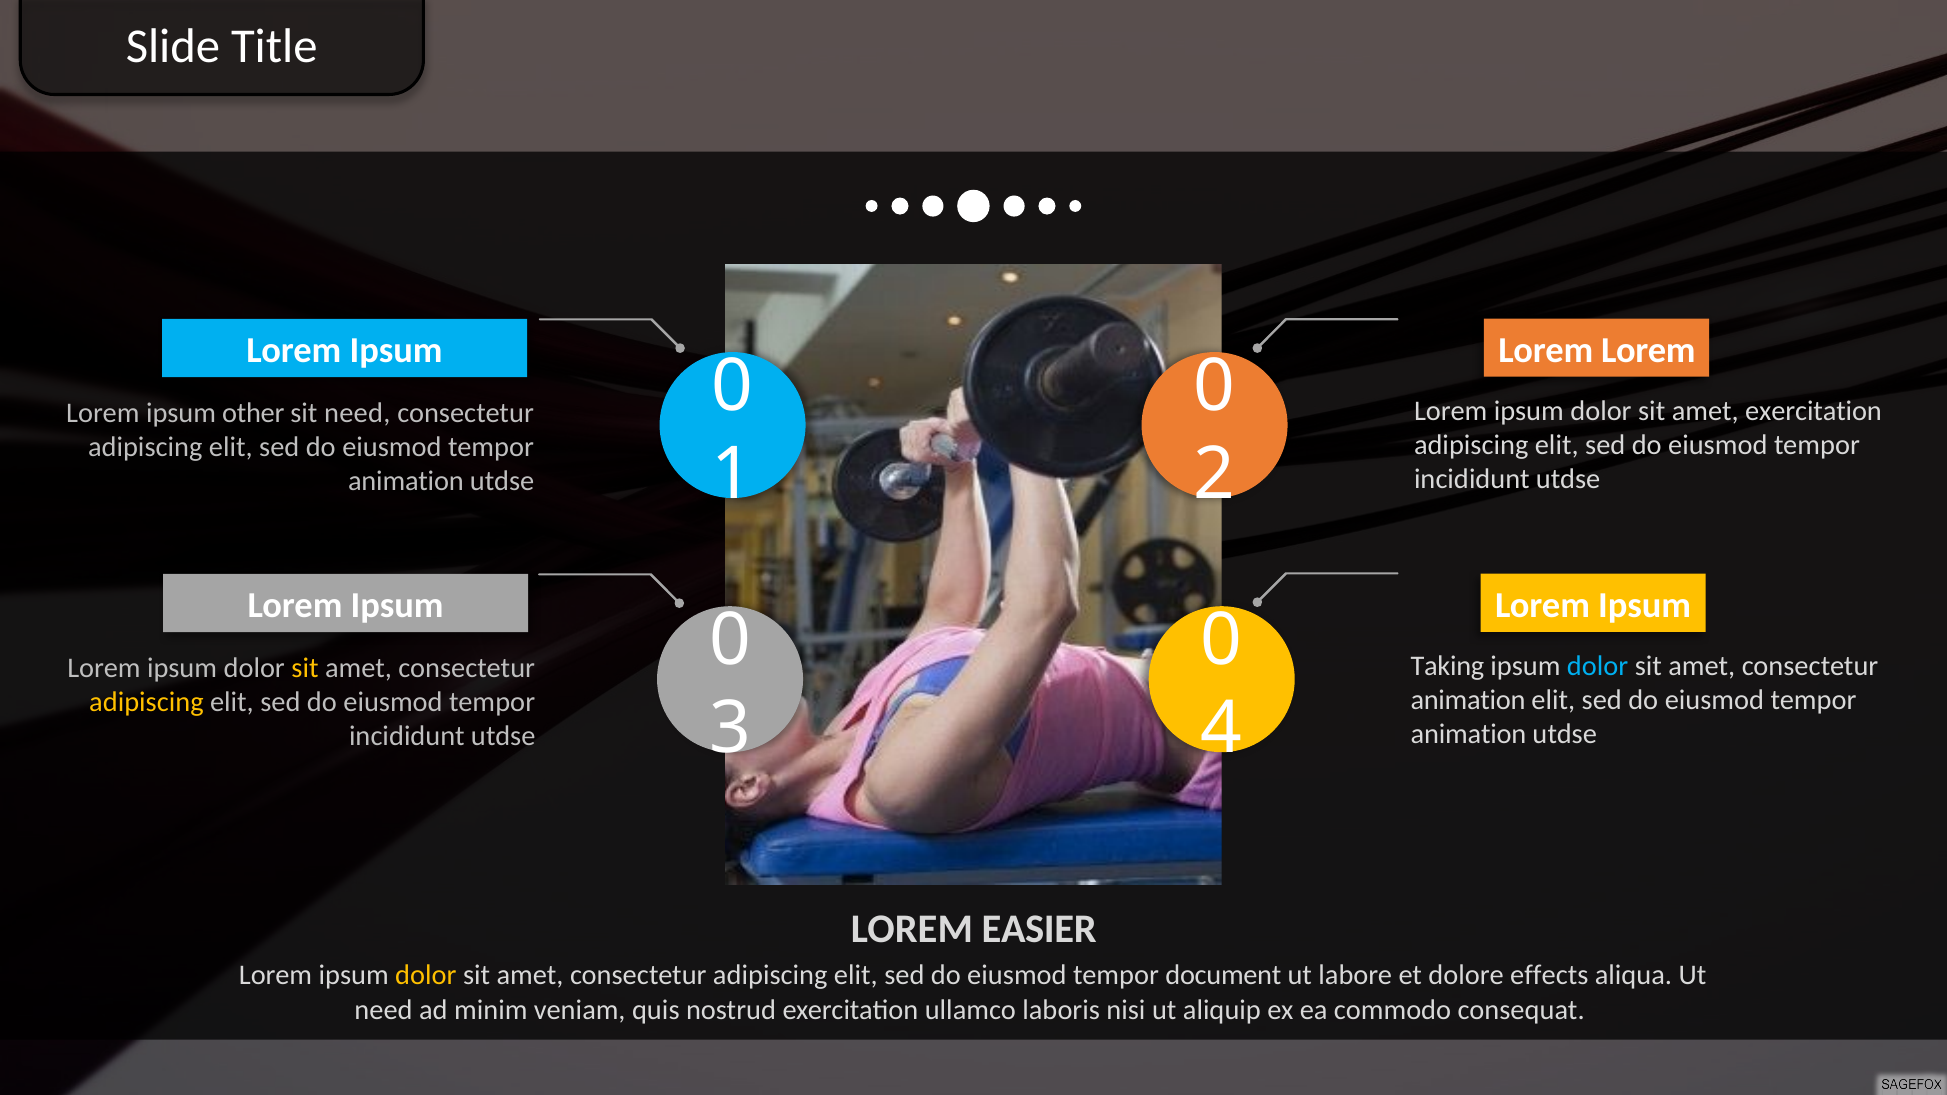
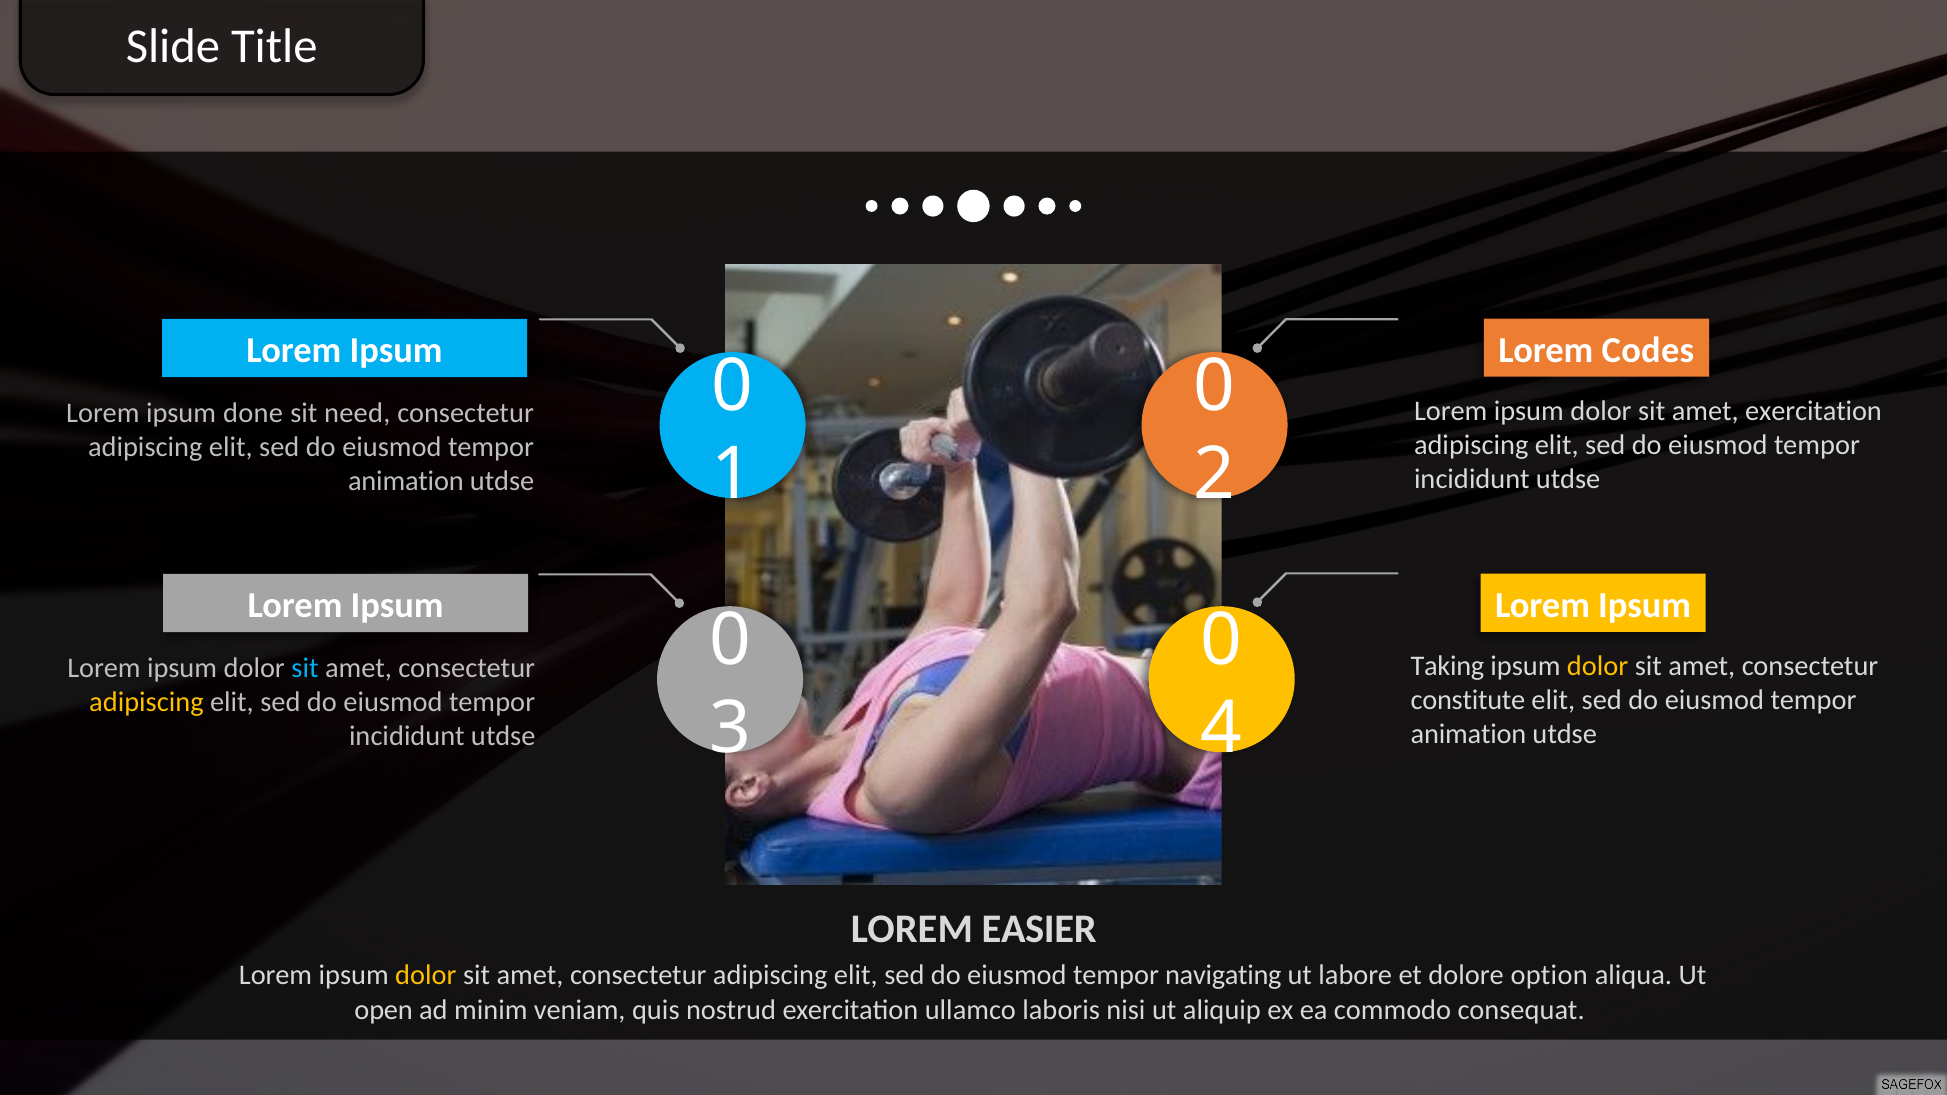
Lorem at (1648, 350): Lorem -> Codes
other: other -> done
dolor at (1598, 666) colour: light blue -> yellow
sit at (305, 668) colour: yellow -> light blue
animation at (1468, 700): animation -> constitute
document: document -> navigating
effects: effects -> option
need at (384, 1010): need -> open
